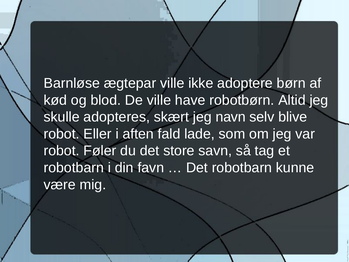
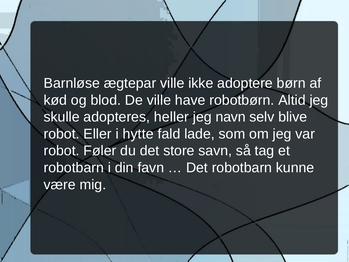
skært: skært -> heller
aften: aften -> hytte
